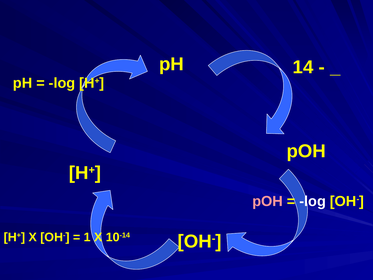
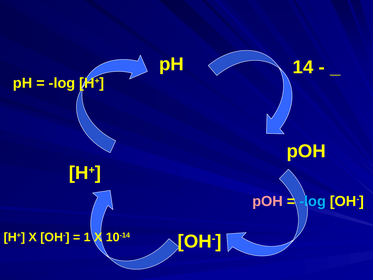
log at (313, 201) colour: white -> light blue
